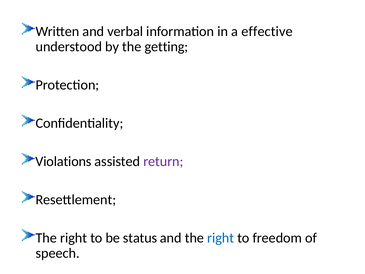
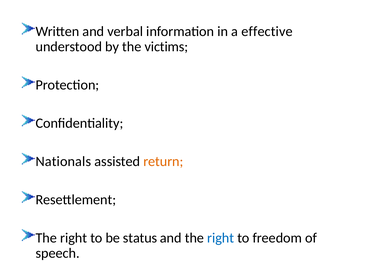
getting: getting -> victims
Violations: Violations -> Nationals
return colour: purple -> orange
